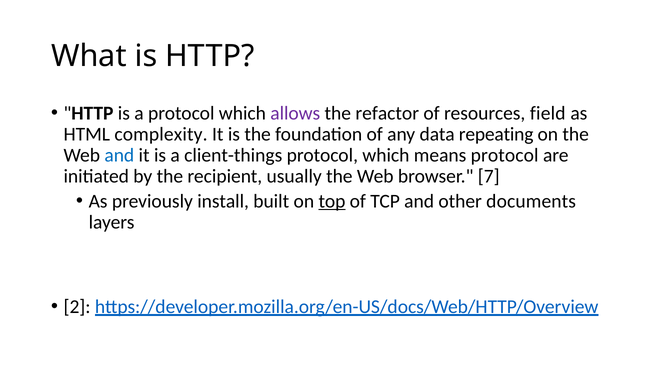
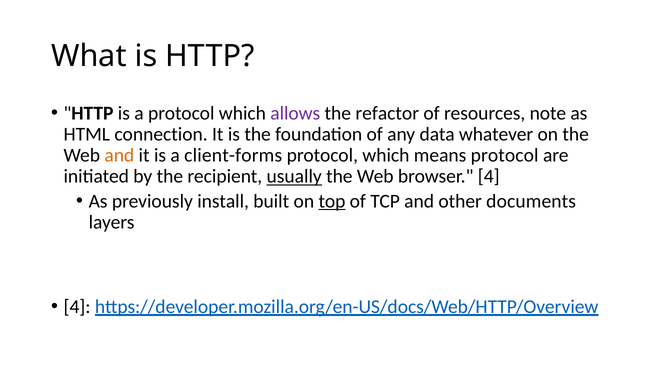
field: field -> note
complexity: complexity -> connection
repeating: repeating -> whatever
and at (119, 155) colour: blue -> orange
client-things: client-things -> client-forms
usually underline: none -> present
browser 7: 7 -> 4
2 at (77, 306): 2 -> 4
